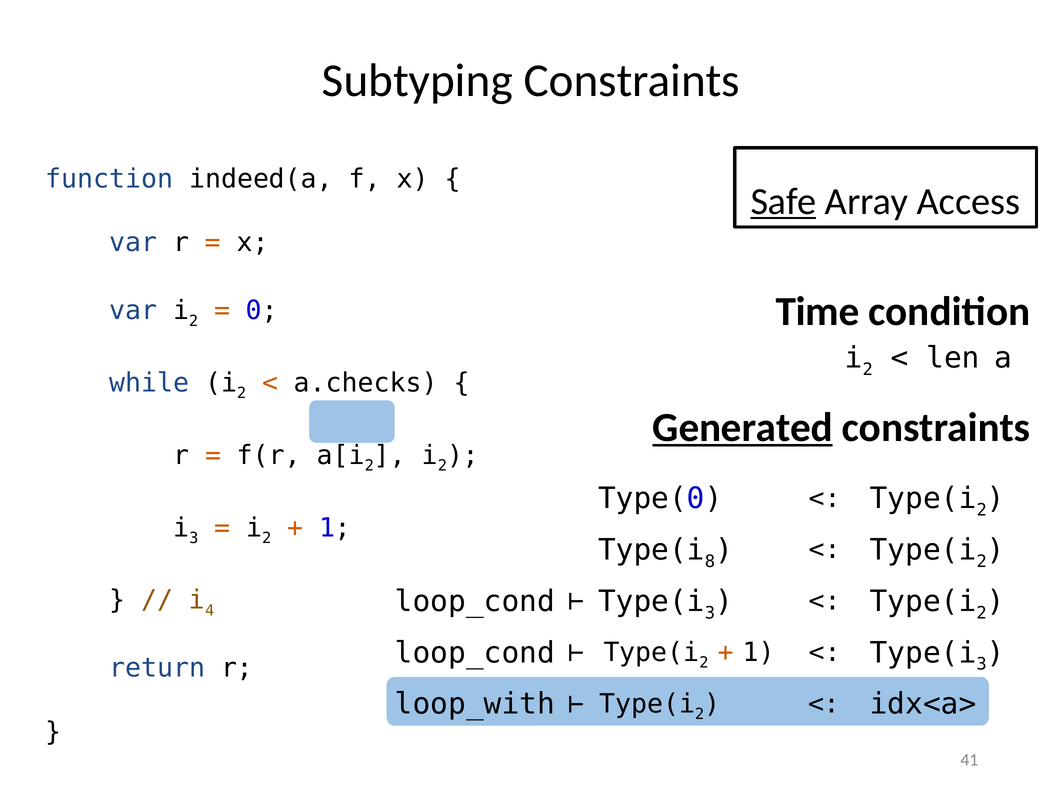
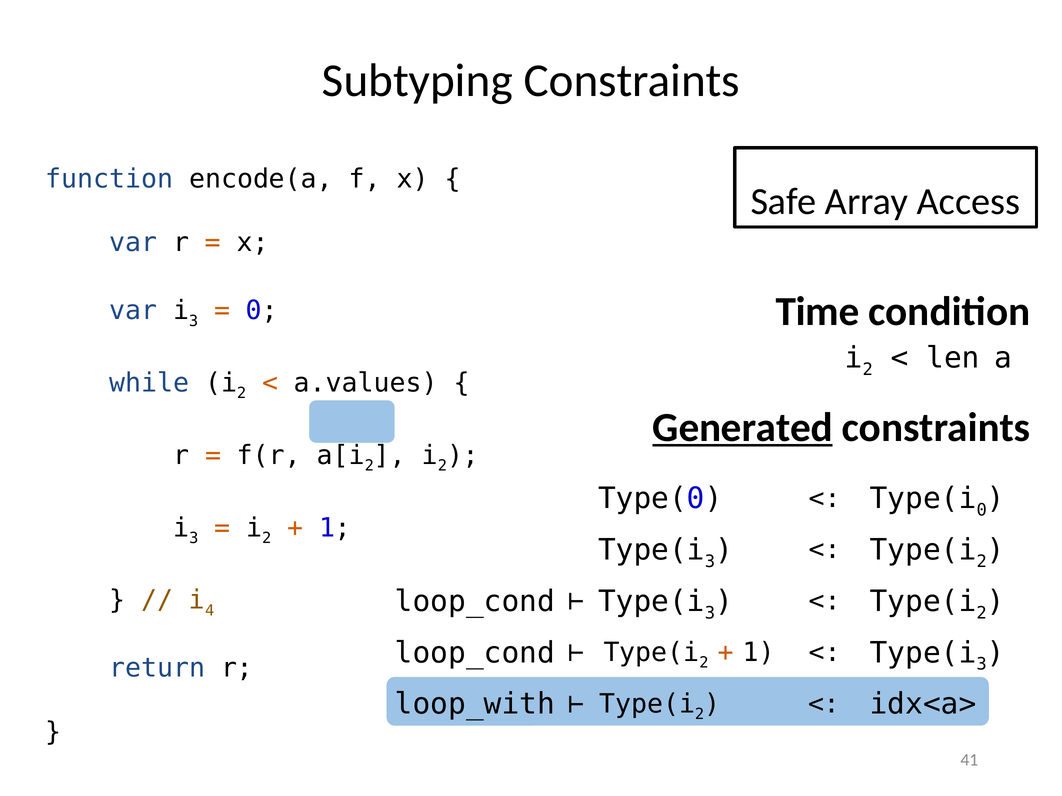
indeed(a: indeed(a -> encode(a
Safe underline: present -> none
2 at (194, 321): 2 -> 3
a.checks: a.checks -> a.values
2 at (982, 510): 2 -> 0
8 at (710, 562): 8 -> 3
